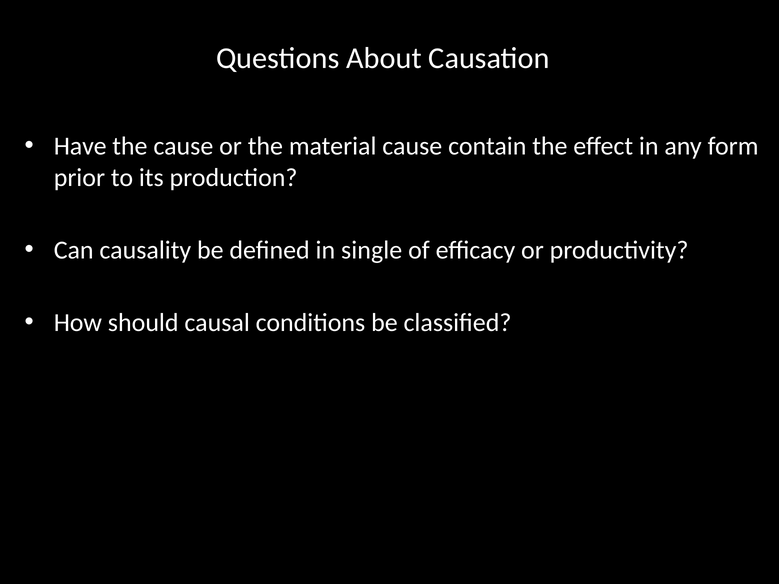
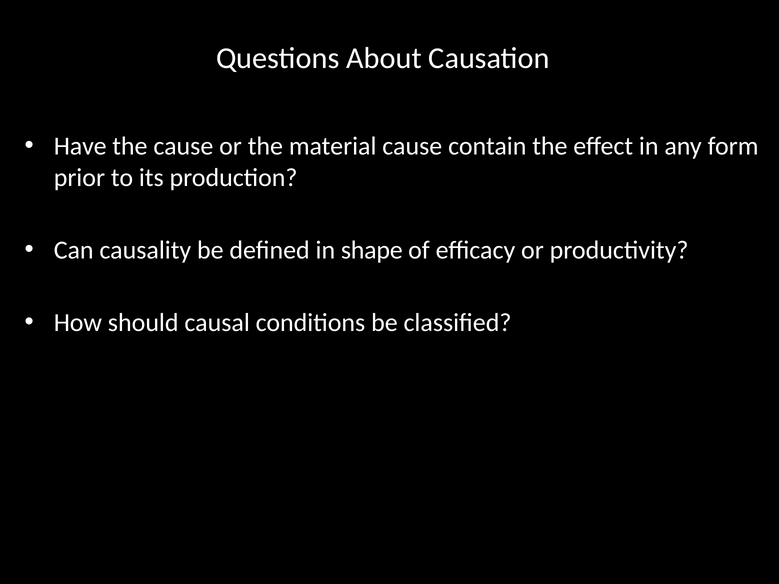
single: single -> shape
